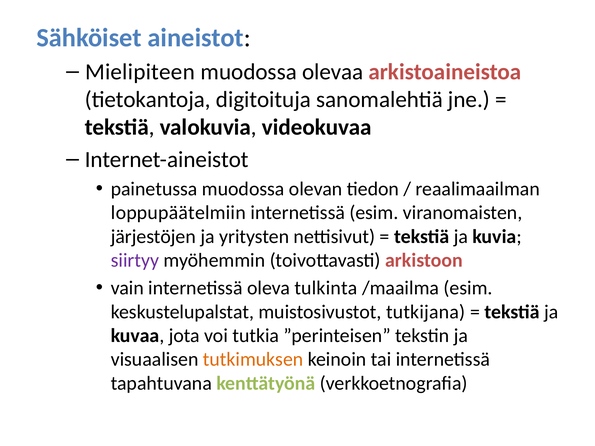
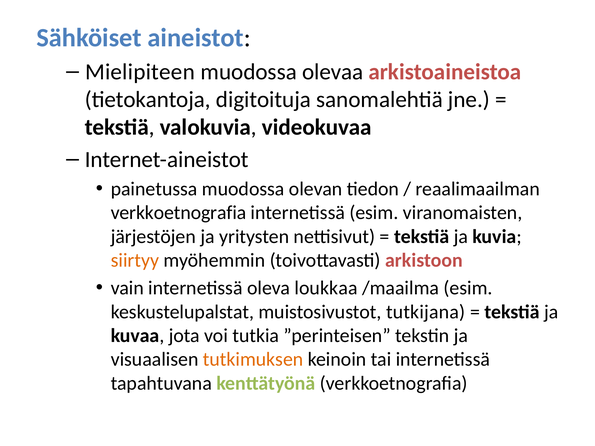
loppupäätelmiin at (178, 213): loppupäätelmiin -> verkkoetnografia
siirtyy colour: purple -> orange
tulkinta: tulkinta -> loukkaa
